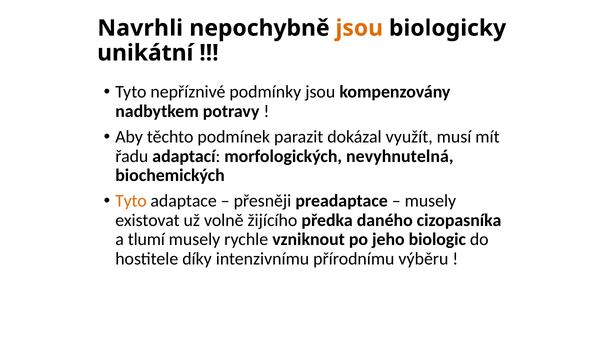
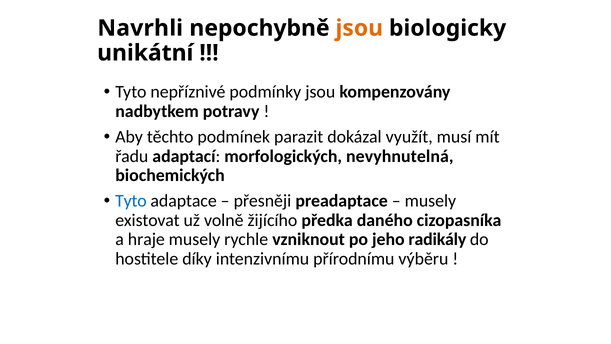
Tyto at (131, 201) colour: orange -> blue
tlumí: tlumí -> hraje
biologic: biologic -> radikály
